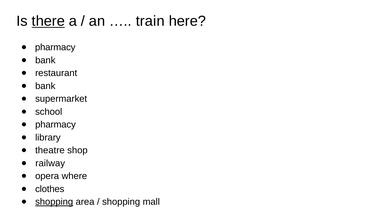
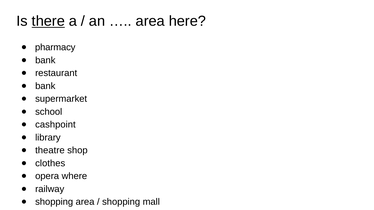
train at (150, 21): train -> area
pharmacy at (55, 125): pharmacy -> cashpoint
railway: railway -> clothes
clothes: clothes -> railway
shopping at (54, 202) underline: present -> none
